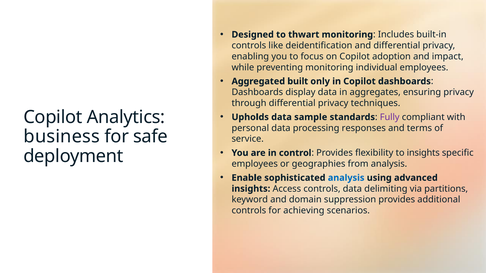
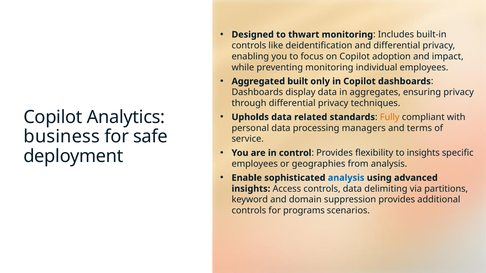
sample: sample -> related
Fully colour: purple -> orange
responses: responses -> managers
achieving: achieving -> programs
